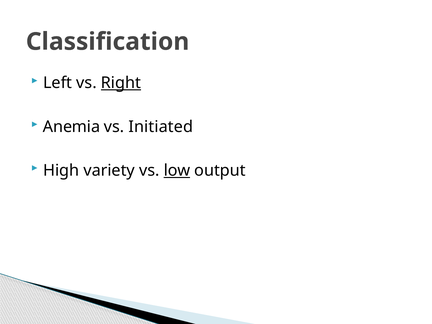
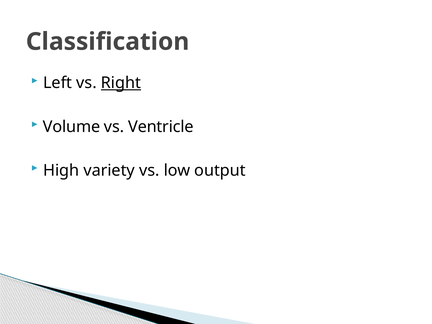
Anemia: Anemia -> Volume
Initiated: Initiated -> Ventricle
low underline: present -> none
